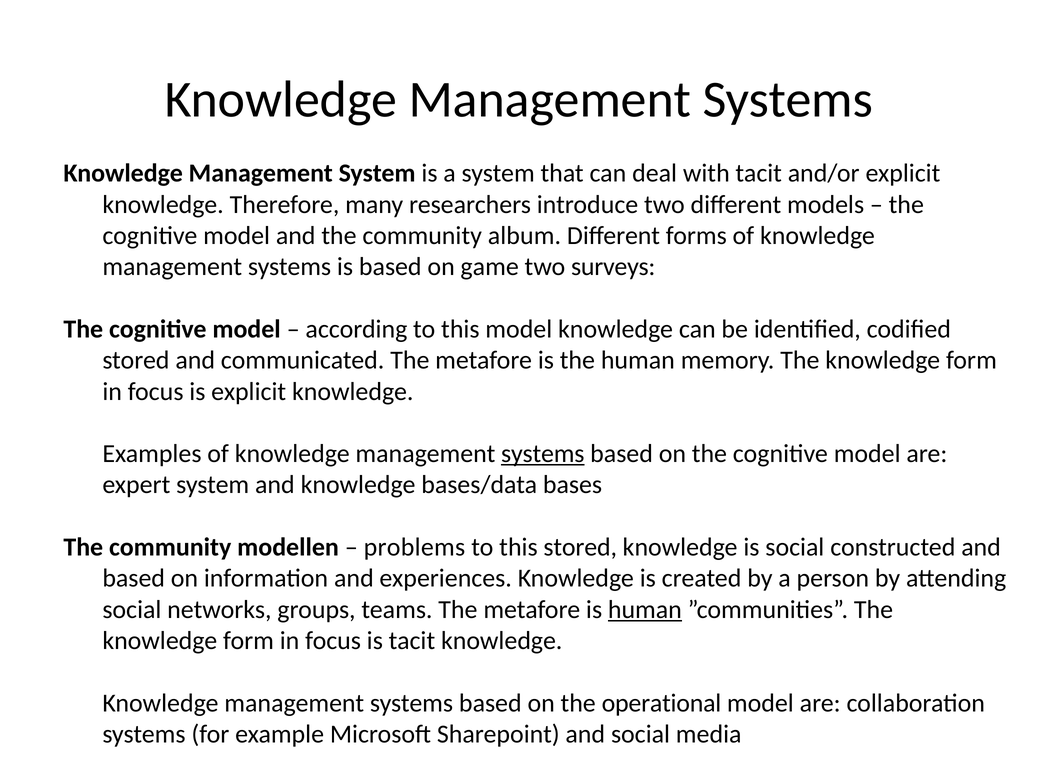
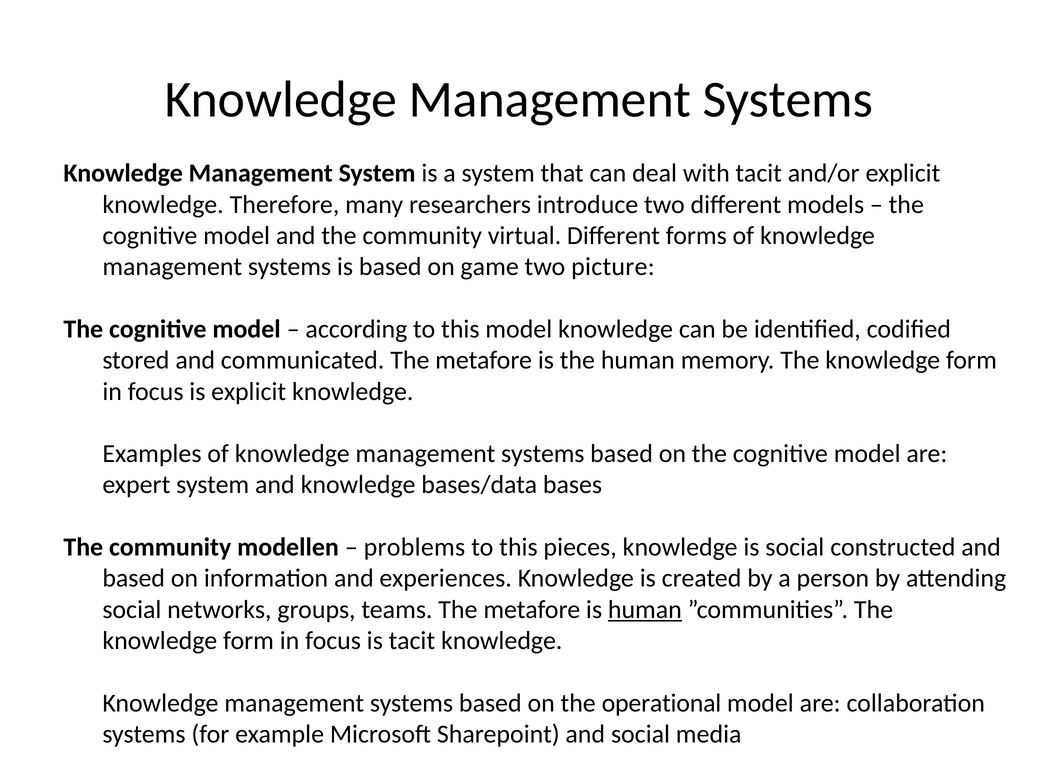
album: album -> virtual
surveys: surveys -> picture
systems at (543, 453) underline: present -> none
this stored: stored -> pieces
